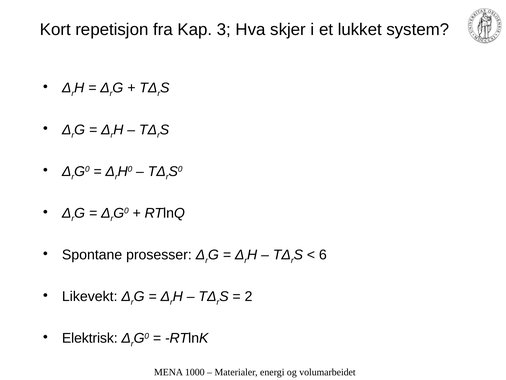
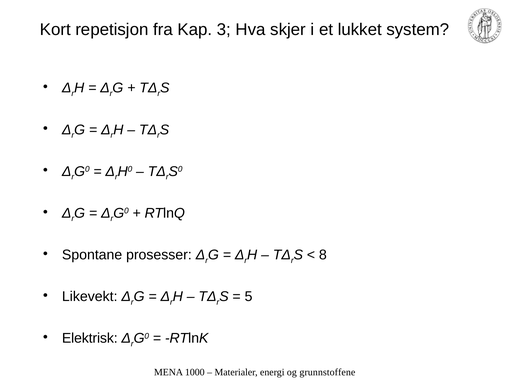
6: 6 -> 8
2: 2 -> 5
volumarbeidet: volumarbeidet -> grunnstoffene
